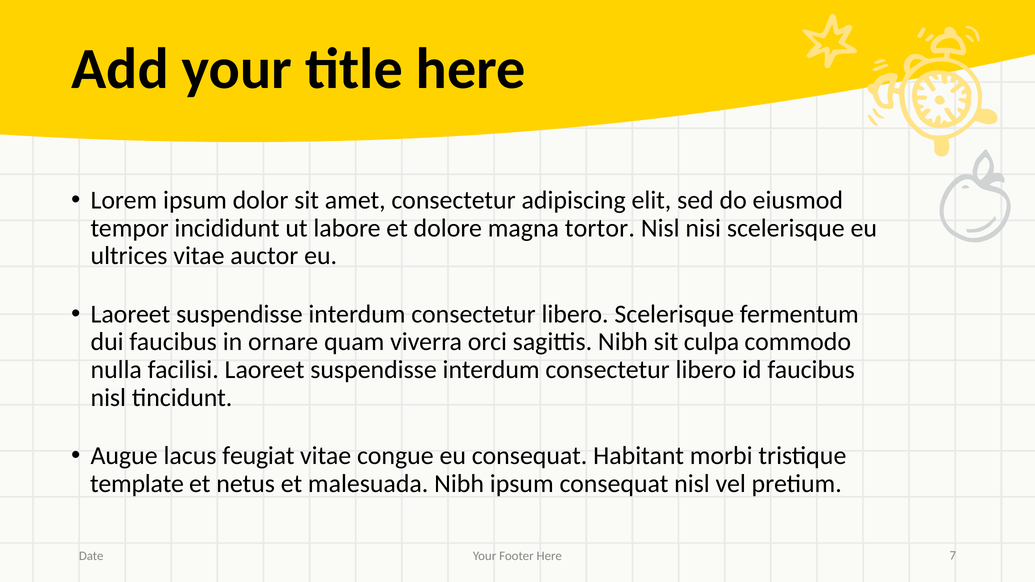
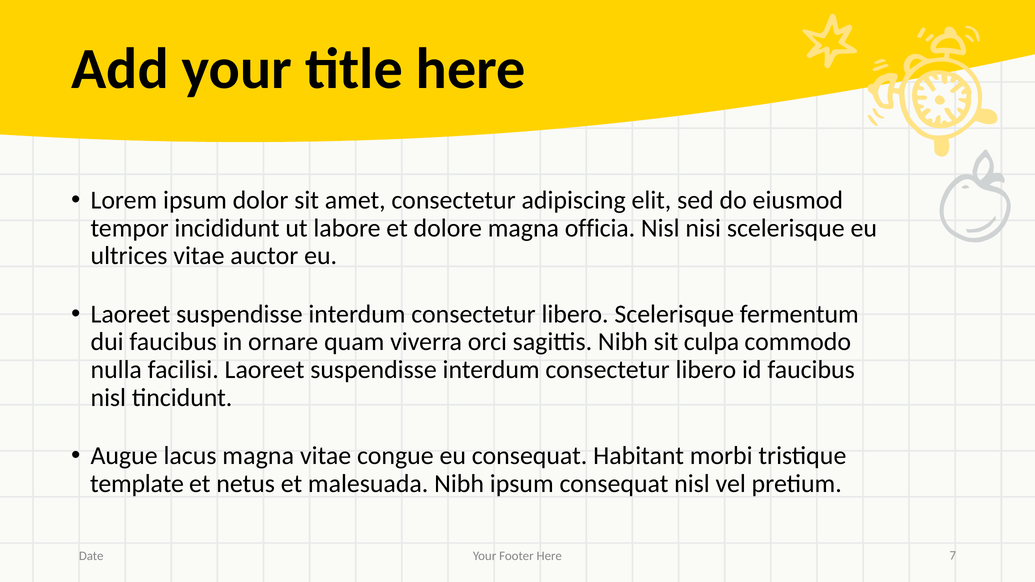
tortor: tortor -> officia
lacus feugiat: feugiat -> magna
